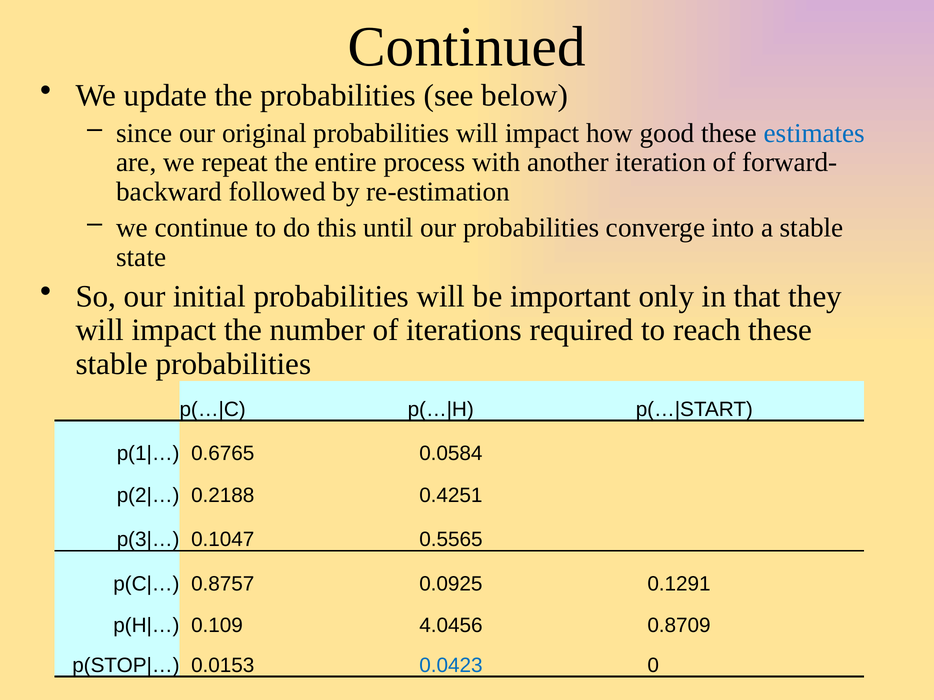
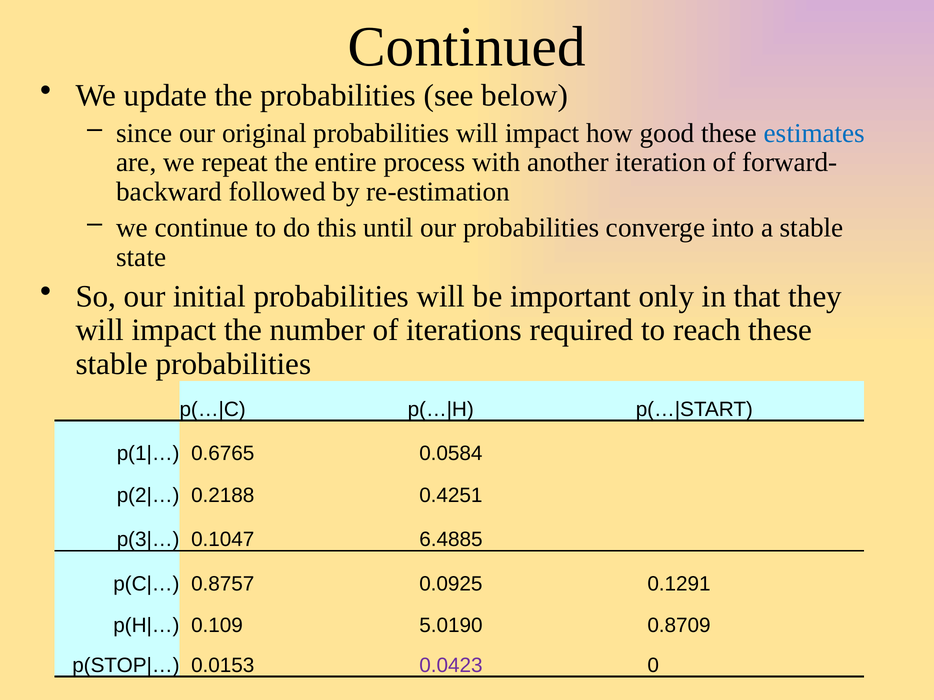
0.5565: 0.5565 -> 6.4885
4.0456: 4.0456 -> 5.0190
0.0423 colour: blue -> purple
